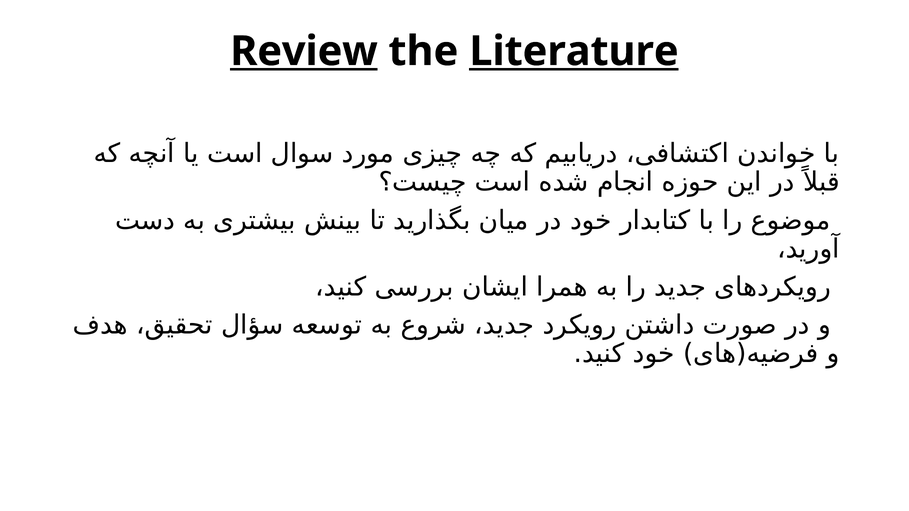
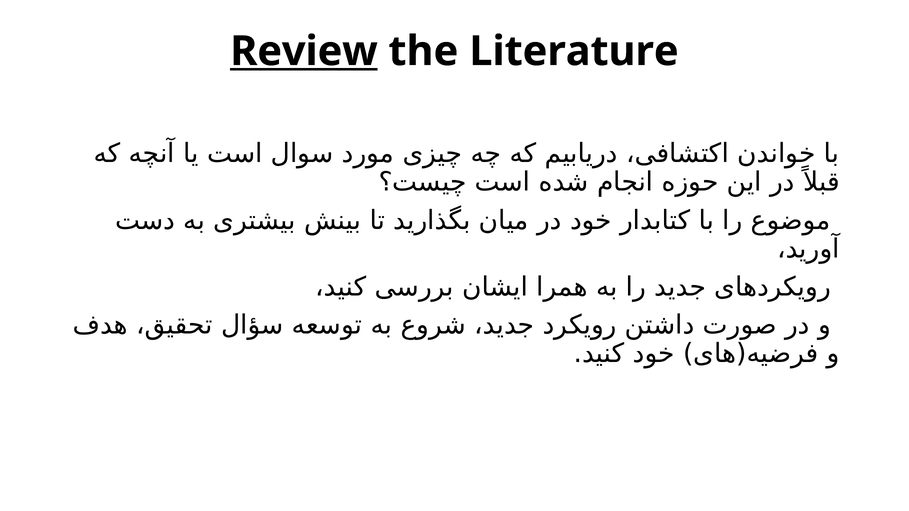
Literature underline: present -> none
